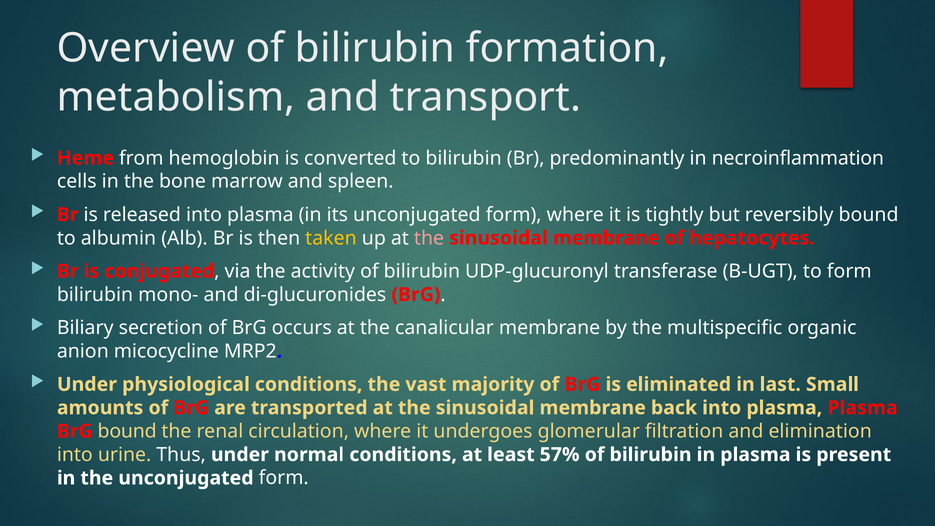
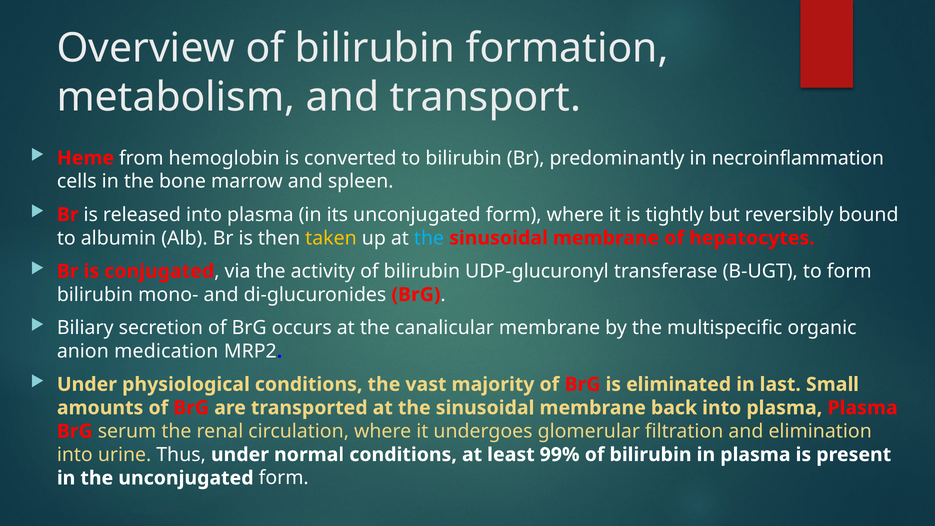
the at (429, 238) colour: pink -> light blue
micocycline: micocycline -> medication
BrG bound: bound -> serum
57%: 57% -> 99%
